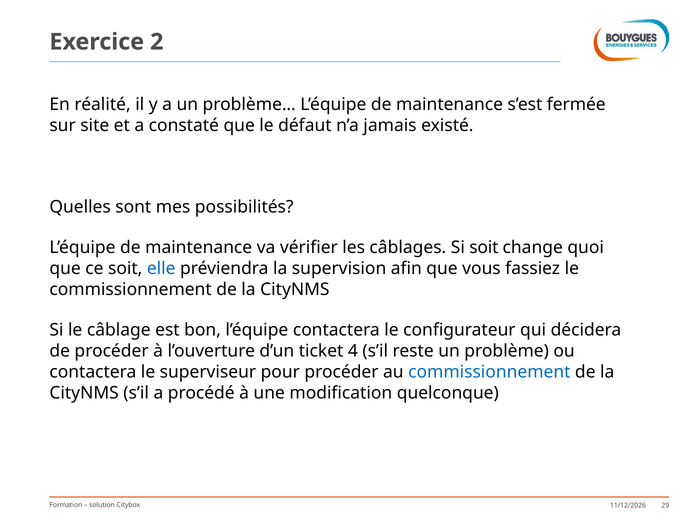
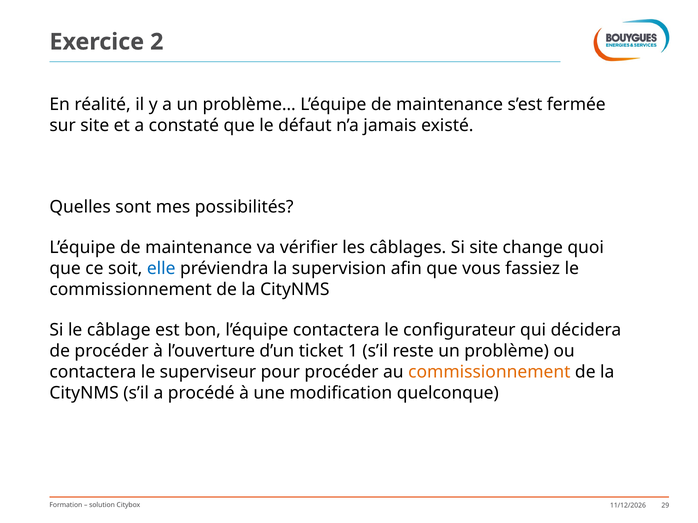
Si soit: soit -> site
4: 4 -> 1
commissionnement at (489, 372) colour: blue -> orange
